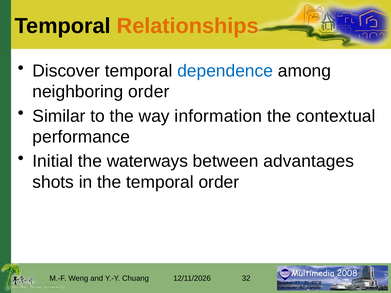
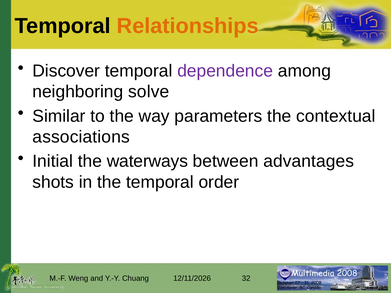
dependence colour: blue -> purple
neighboring order: order -> solve
information: information -> parameters
performance: performance -> associations
